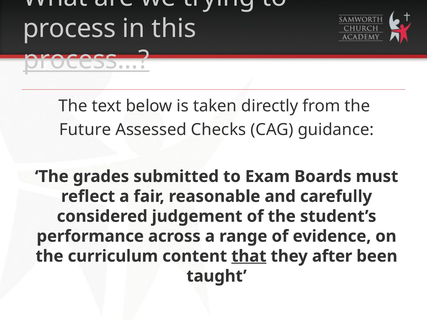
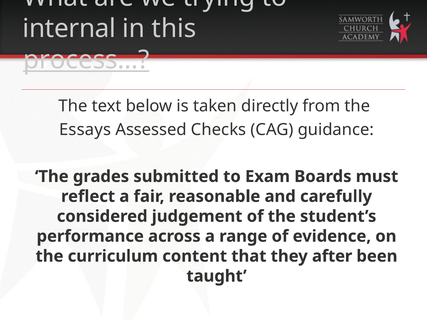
process: process -> internal
Future: Future -> Essays
that underline: present -> none
